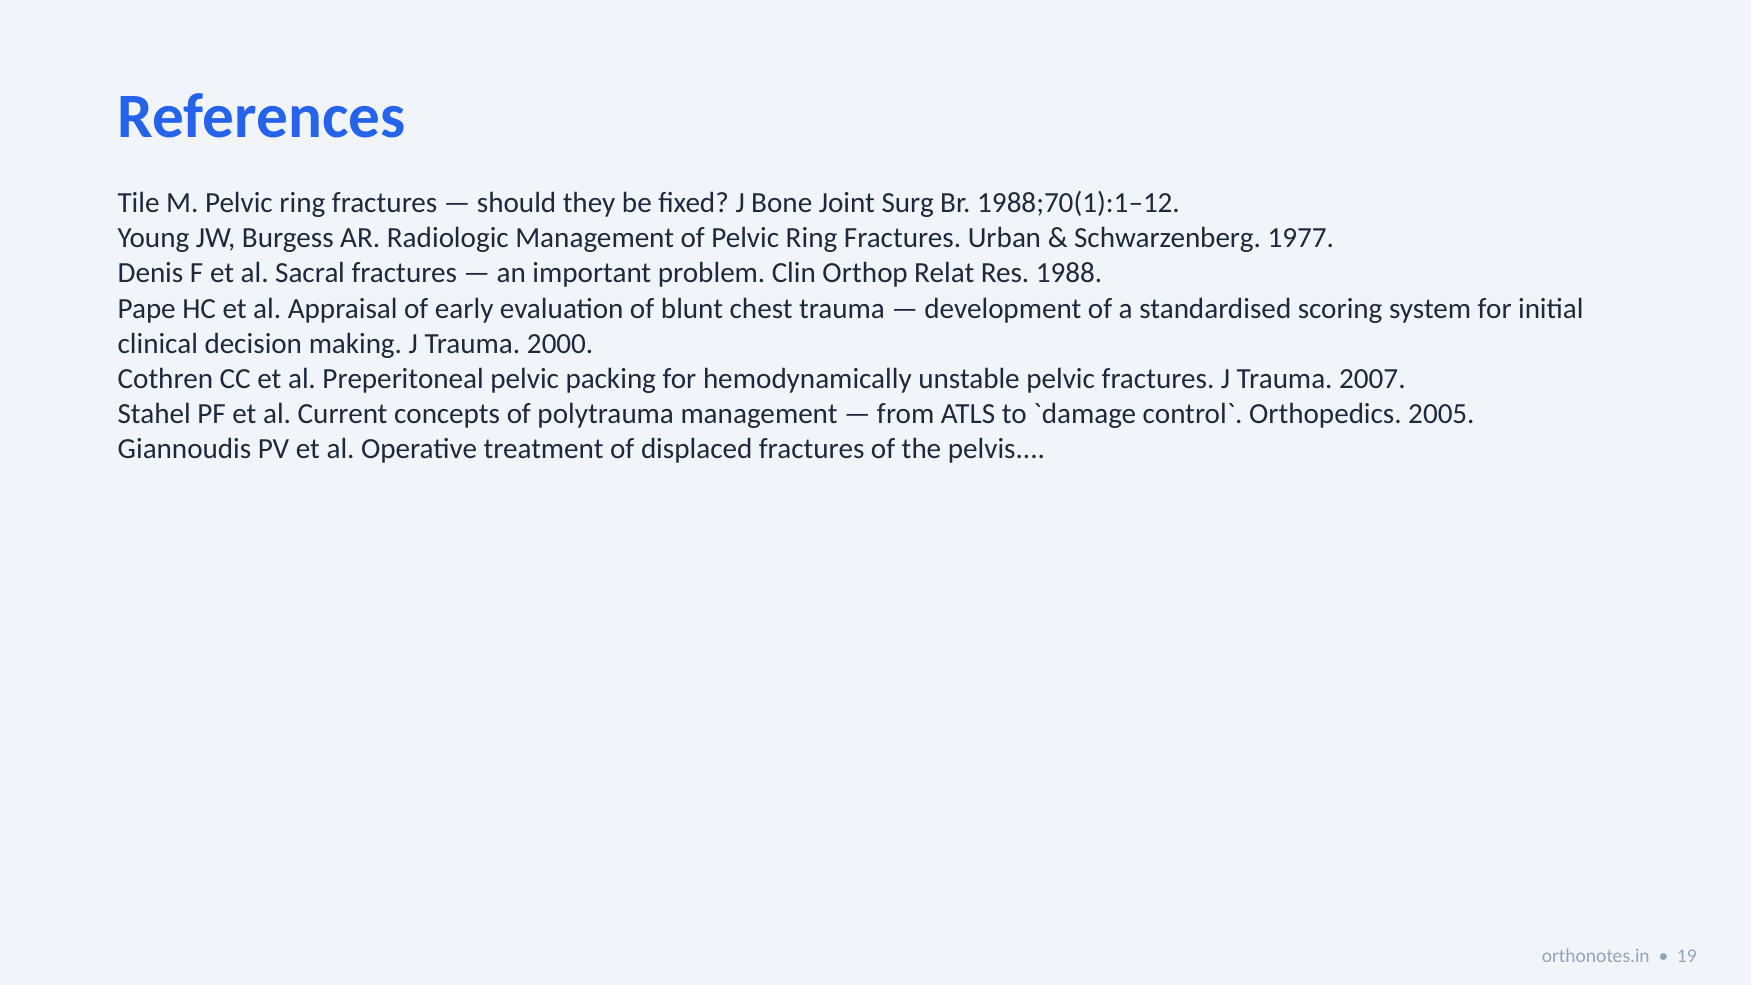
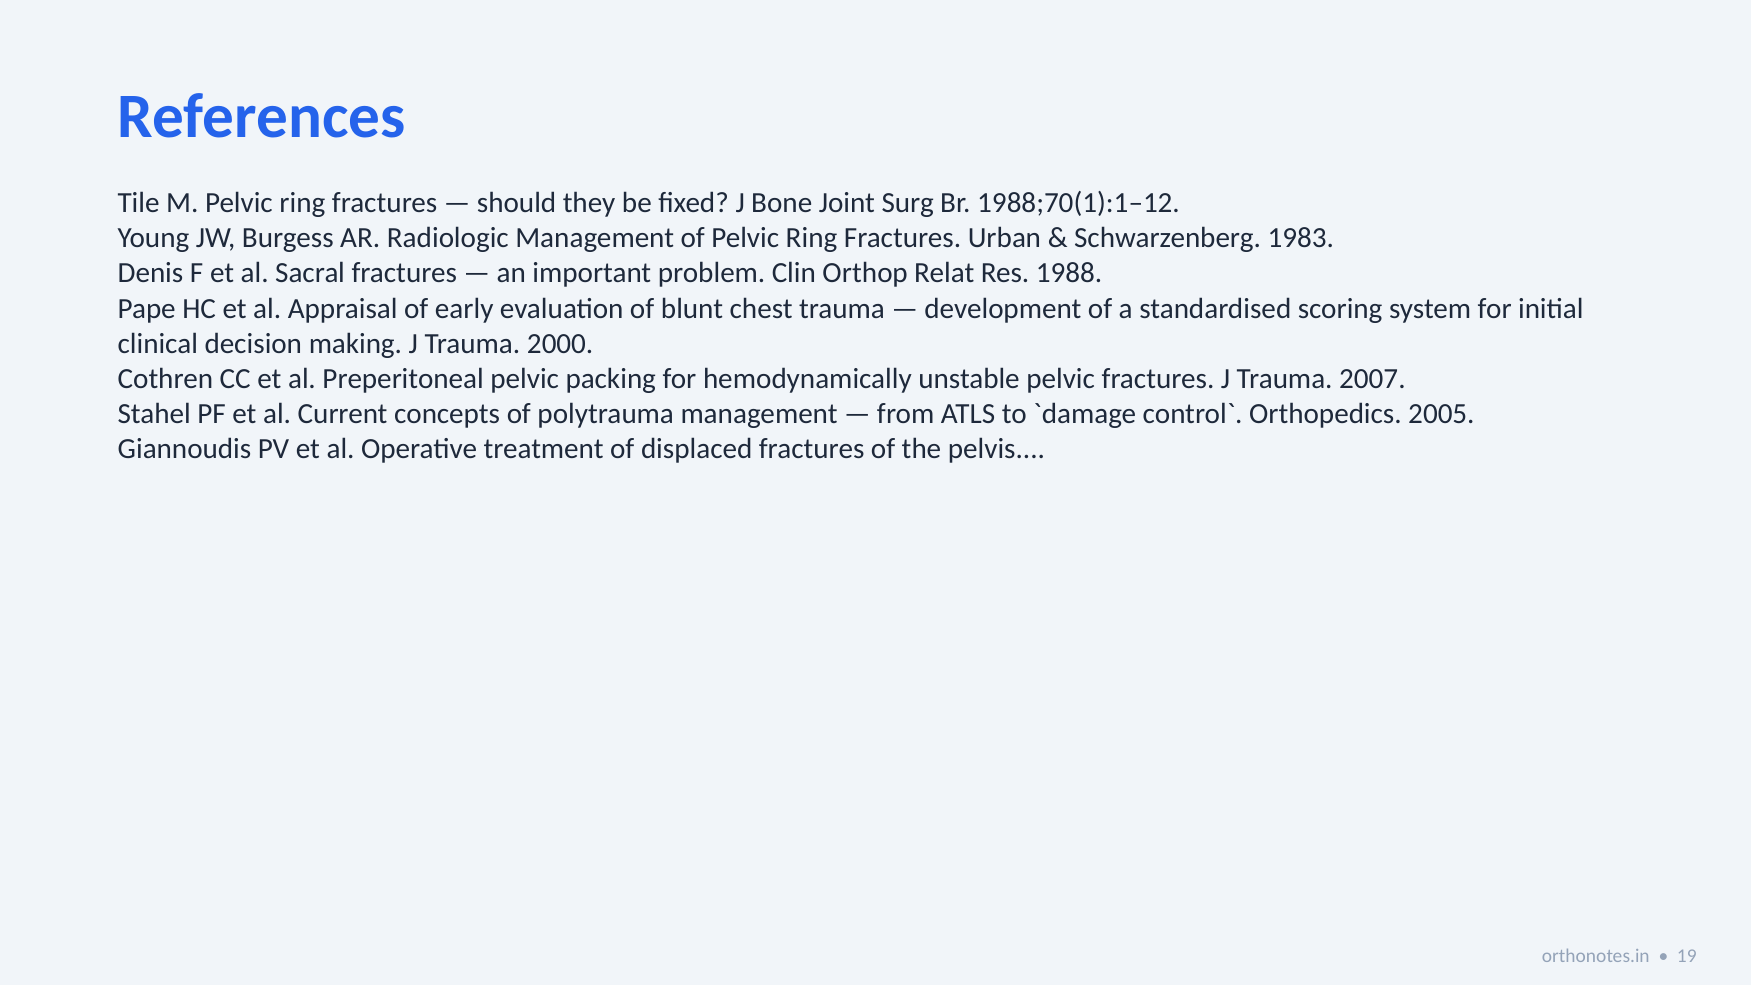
1977: 1977 -> 1983
